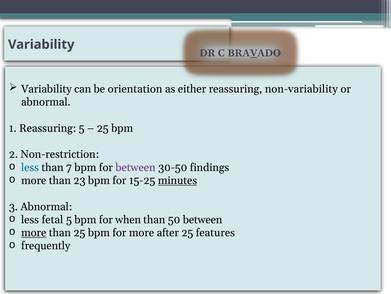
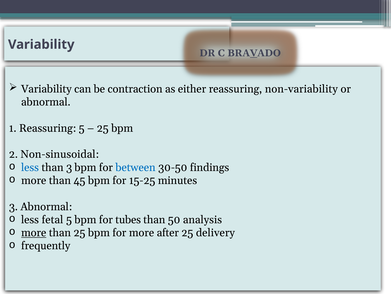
orientation: orientation -> contraction
Non-restriction: Non-restriction -> Non-sinusoidal
than 7: 7 -> 3
between at (136, 167) colour: purple -> blue
23: 23 -> 45
minutes underline: present -> none
when: when -> tubes
50 between: between -> analysis
features: features -> delivery
